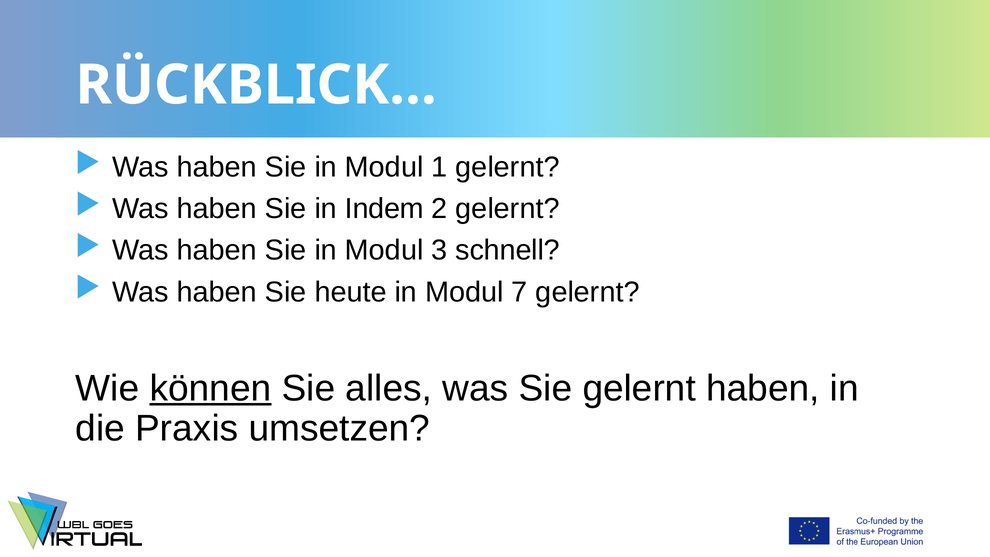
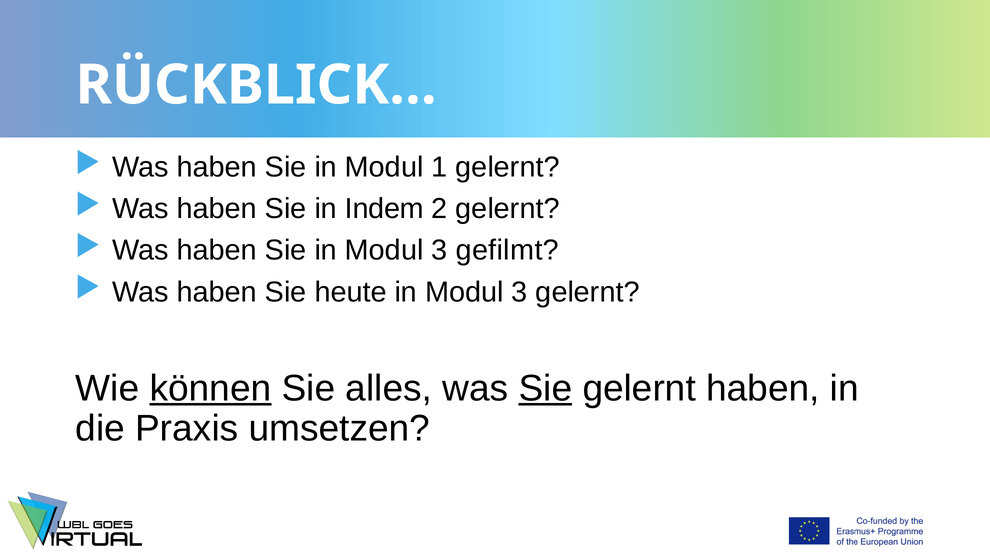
schnell: schnell -> gefilmt
heute in Modul 7: 7 -> 3
Sie at (545, 388) underline: none -> present
